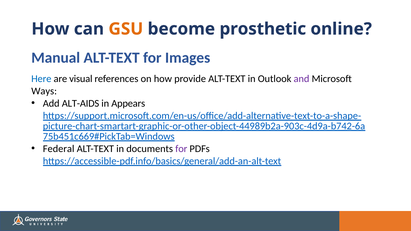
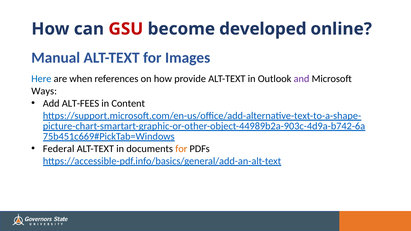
GSU colour: orange -> red
prosthetic: prosthetic -> developed
visual: visual -> when
ALT-AIDS: ALT-AIDS -> ALT-FEES
Appears: Appears -> Content
for at (181, 149) colour: purple -> orange
